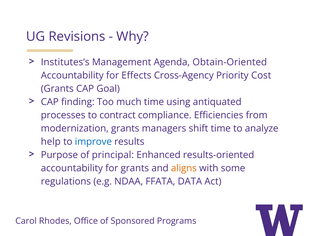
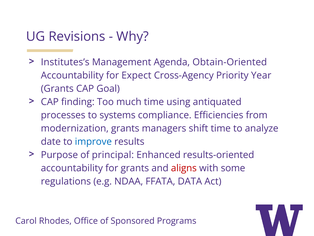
Effects: Effects -> Expect
Cost: Cost -> Year
contract: contract -> systems
help: help -> date
aligns colour: orange -> red
